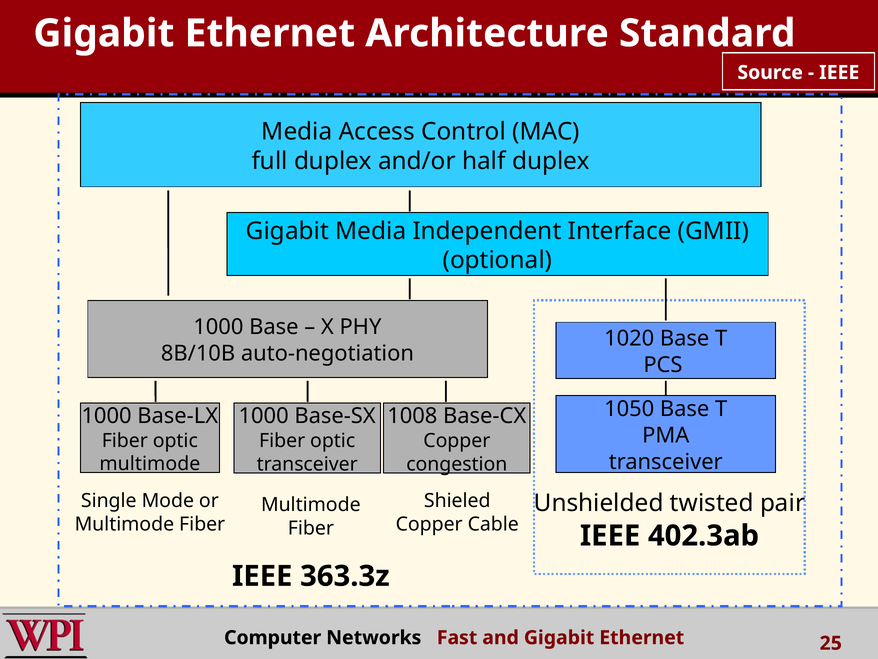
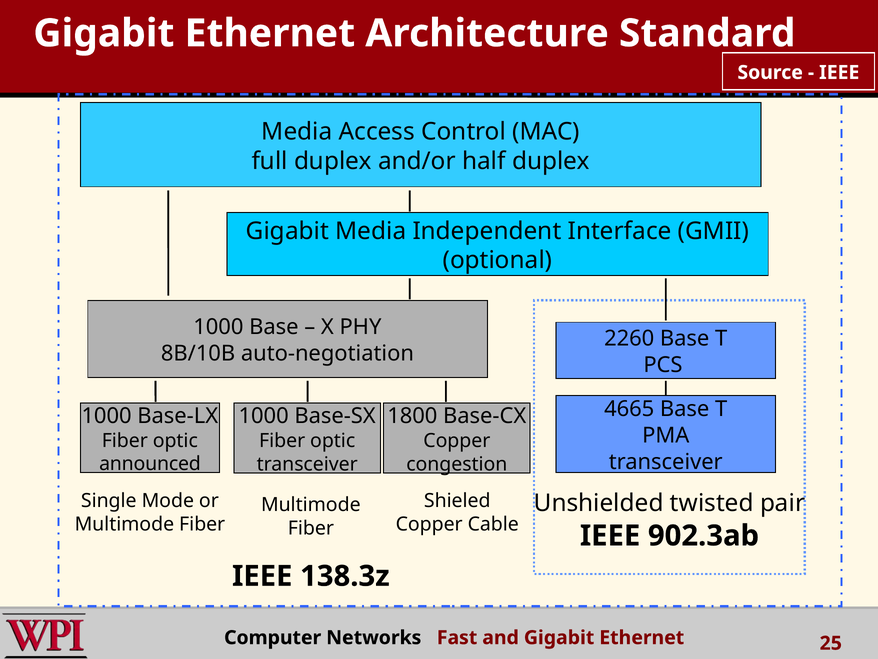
1020: 1020 -> 2260
1050: 1050 -> 4665
1008: 1008 -> 1800
multimode at (150, 464): multimode -> announced
402.3ab: 402.3ab -> 902.3ab
363.3z: 363.3z -> 138.3z
